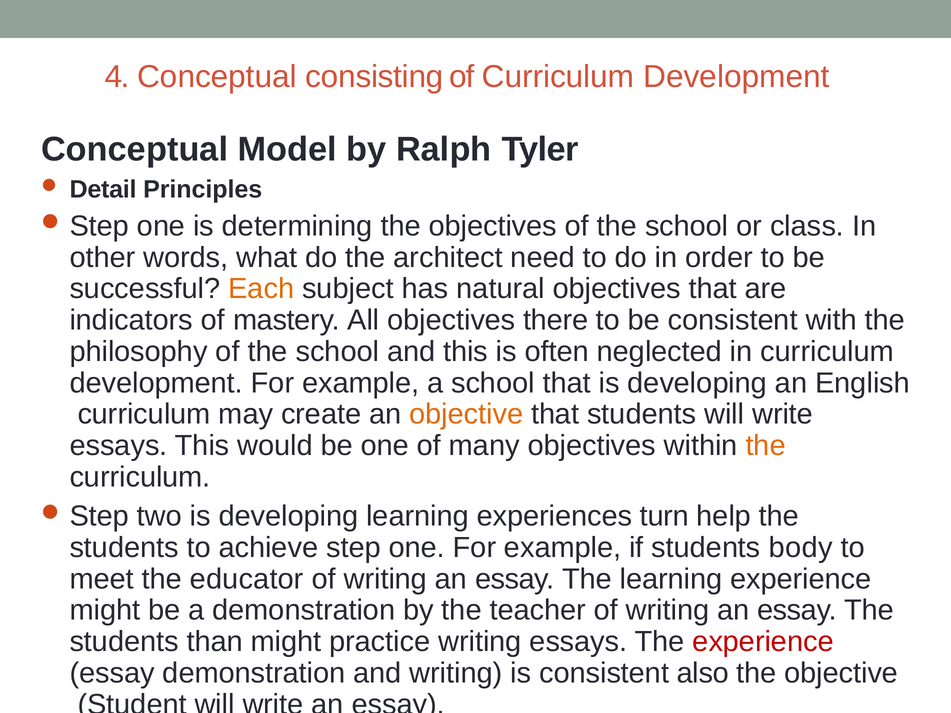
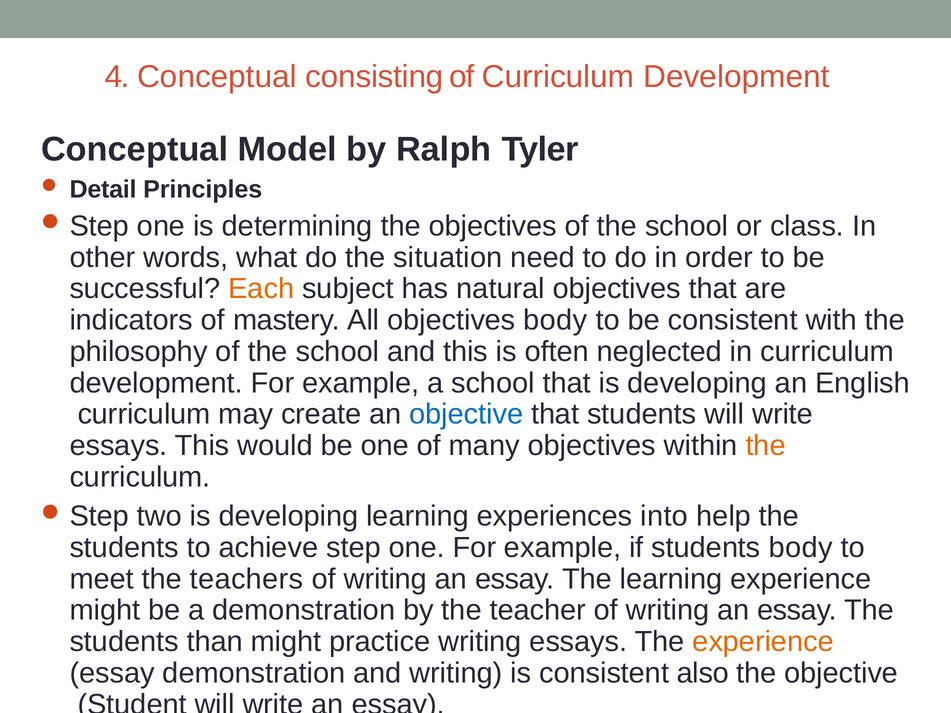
architect: architect -> situation
objectives there: there -> body
objective at (466, 414) colour: orange -> blue
turn: turn -> into
educator: educator -> teachers
experience at (763, 642) colour: red -> orange
